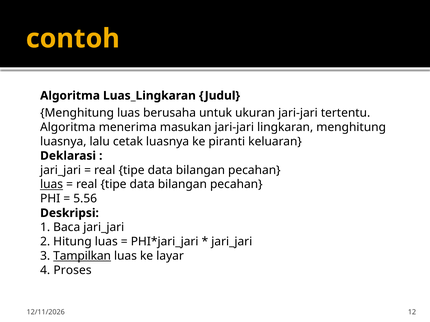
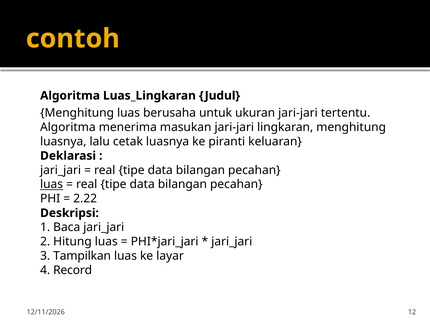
5.56: 5.56 -> 2.22
Tampilkan underline: present -> none
Proses: Proses -> Record
